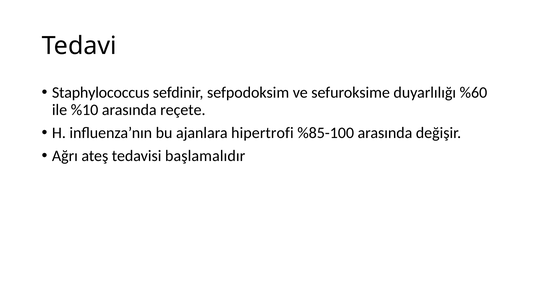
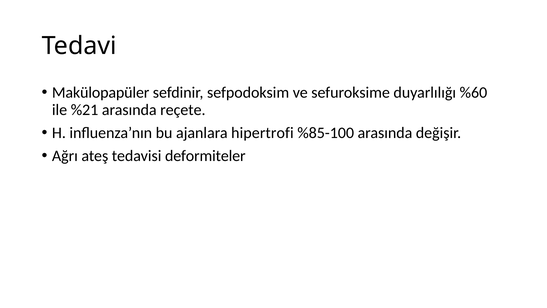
Staphylococcus: Staphylococcus -> Makülopapüler
%10: %10 -> %21
başlamalıdır: başlamalıdır -> deformiteler
